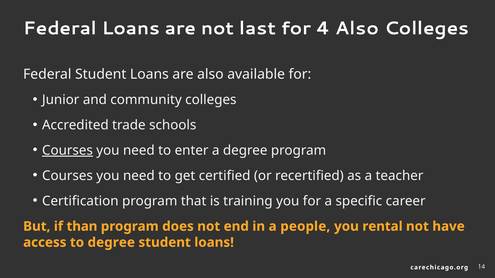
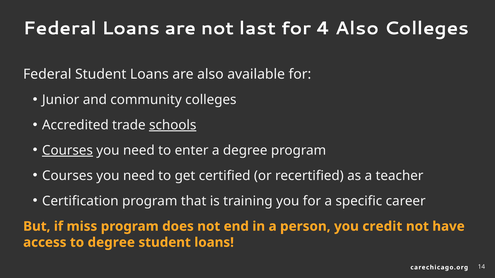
schools underline: none -> present
than: than -> miss
people: people -> person
rental: rental -> credit
